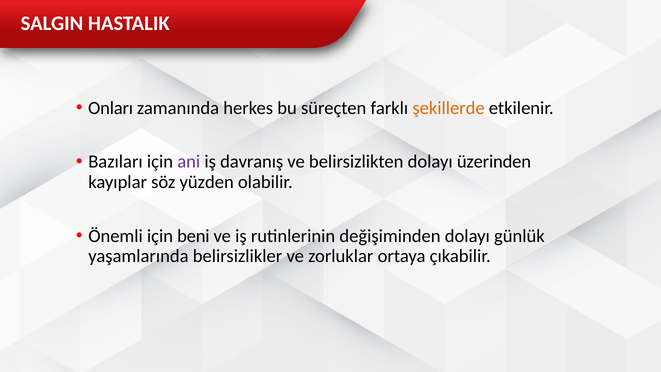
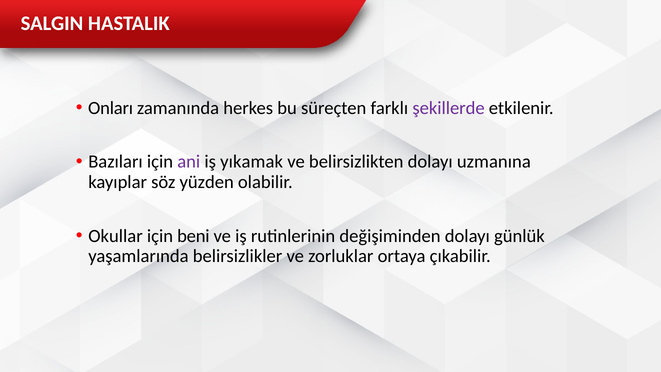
şekillerde colour: orange -> purple
davranış: davranış -> yıkamak
üzerinden: üzerinden -> uzmanına
Önemli: Önemli -> Okullar
